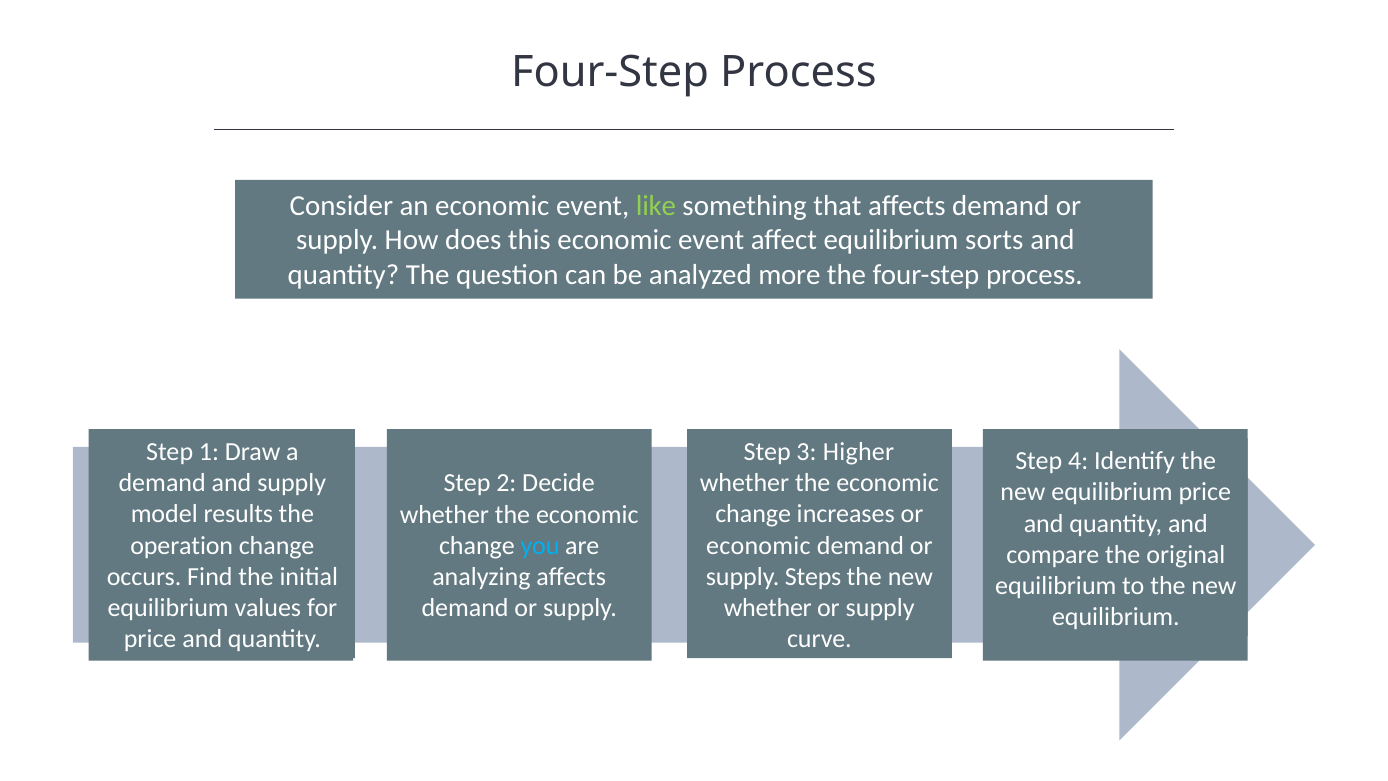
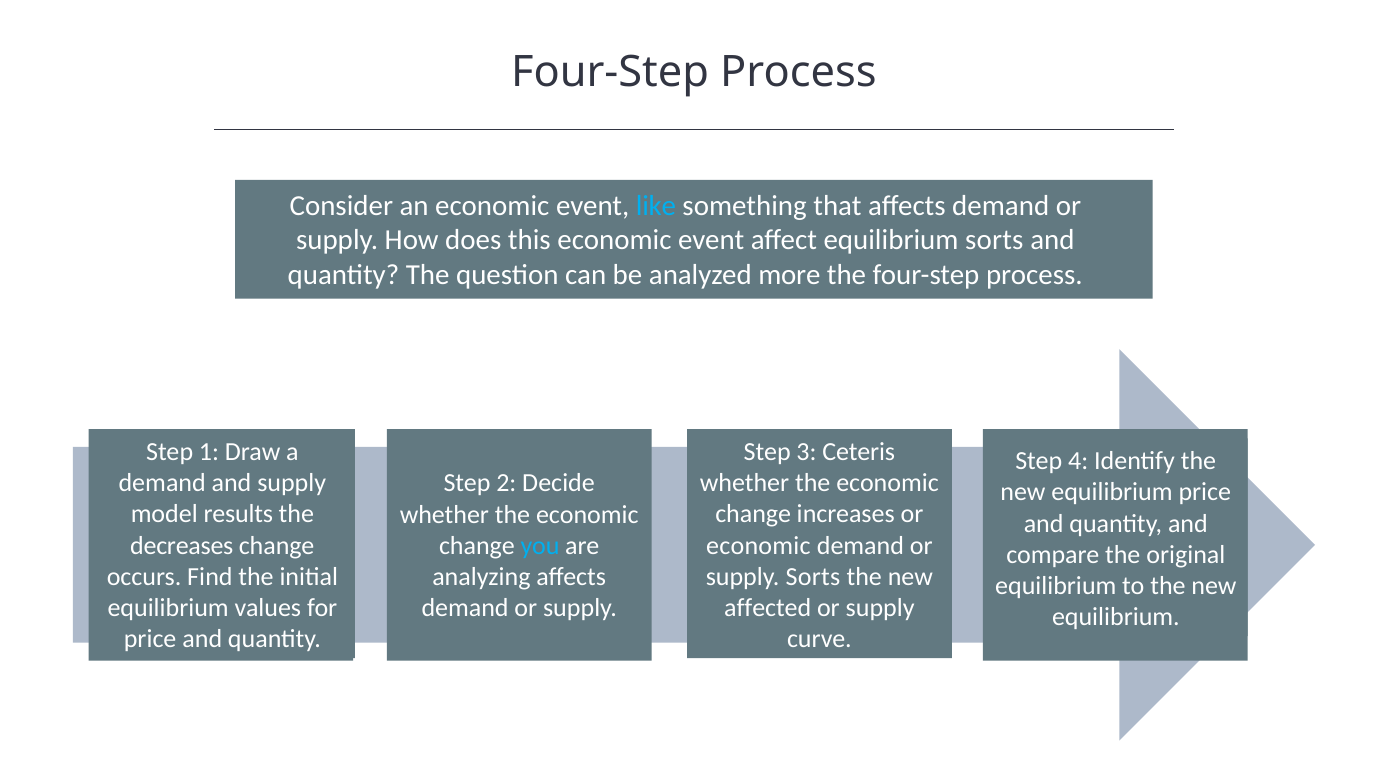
like colour: light green -> light blue
Higher: Higher -> Ceteris
operation: operation -> decreases
supply Steps: Steps -> Sorts
whether at (768, 608): whether -> affected
